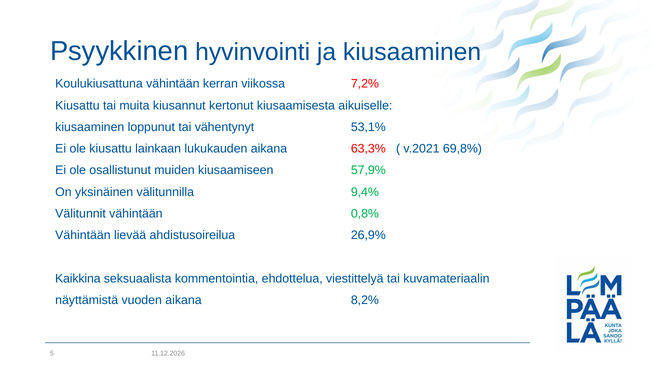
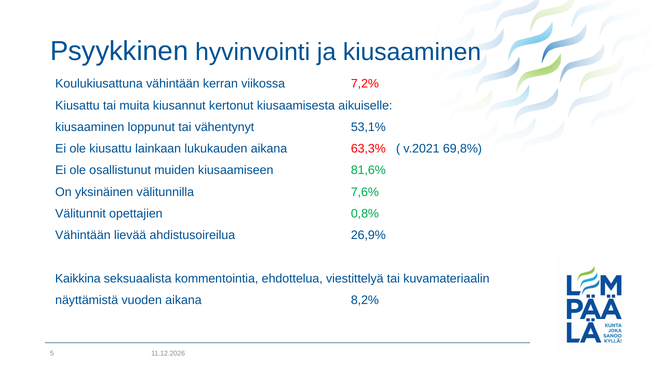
57,9%: 57,9% -> 81,6%
9,4%: 9,4% -> 7,6%
Välitunnit vähintään: vähintään -> opettajien
